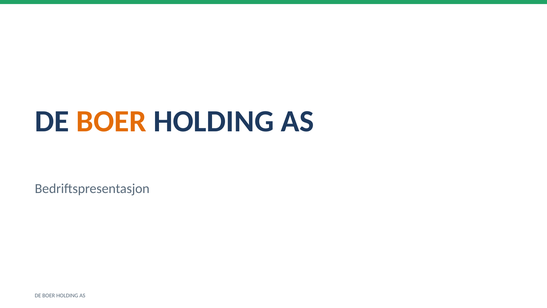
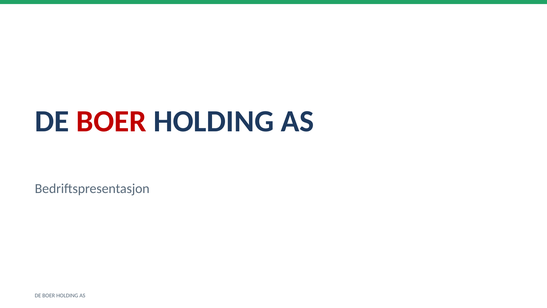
BOER at (111, 121) colour: orange -> red
